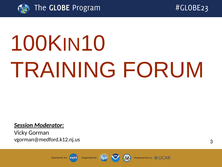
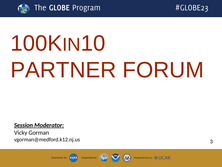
TRAINING: TRAINING -> PARTNER
